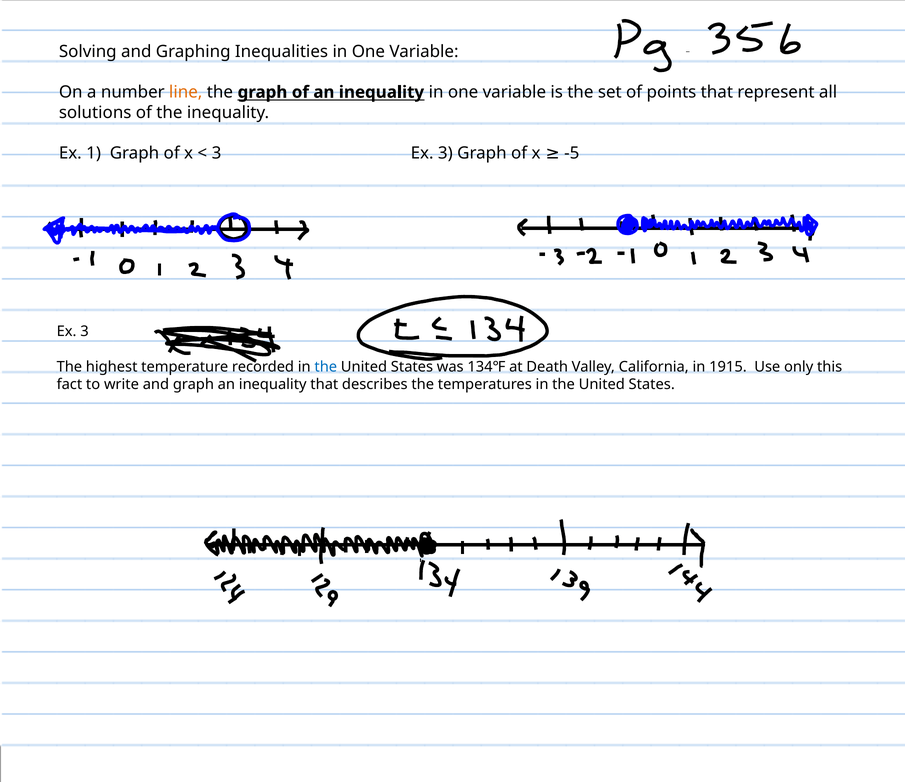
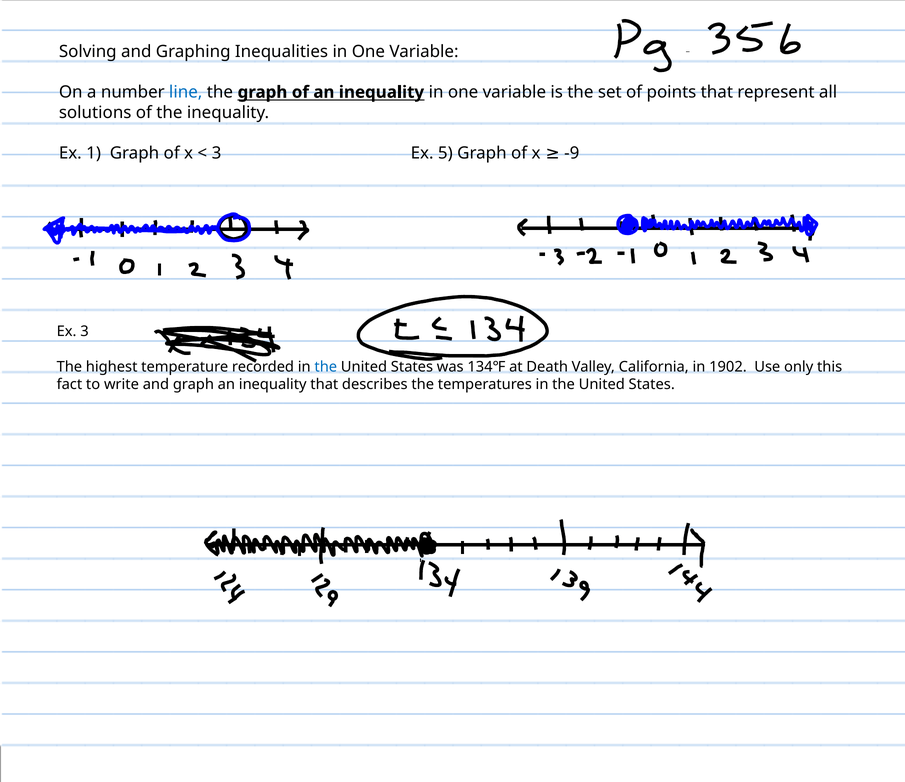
line colour: orange -> blue
3 Ex 3: 3 -> 5
-5: -5 -> -9
1915: 1915 -> 1902
